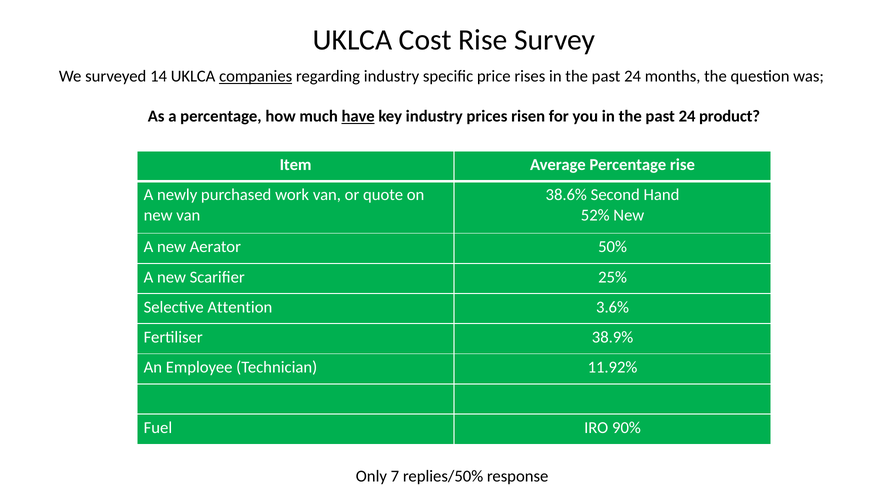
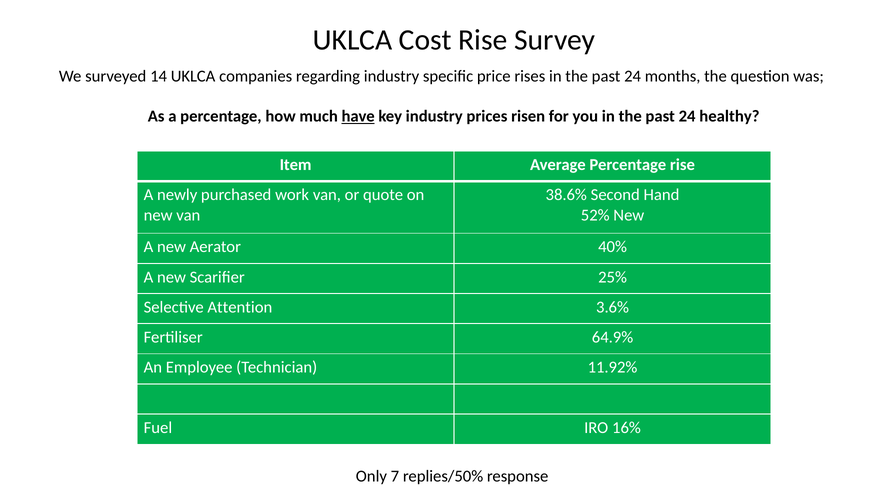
companies underline: present -> none
product: product -> healthy
50%: 50% -> 40%
38.9%: 38.9% -> 64.9%
90%: 90% -> 16%
